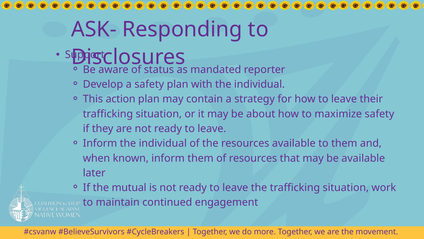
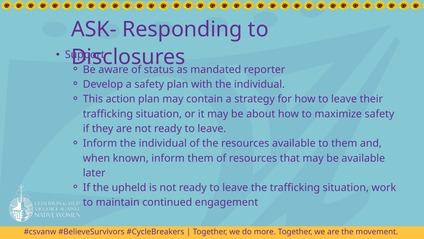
mutual: mutual -> upheld
